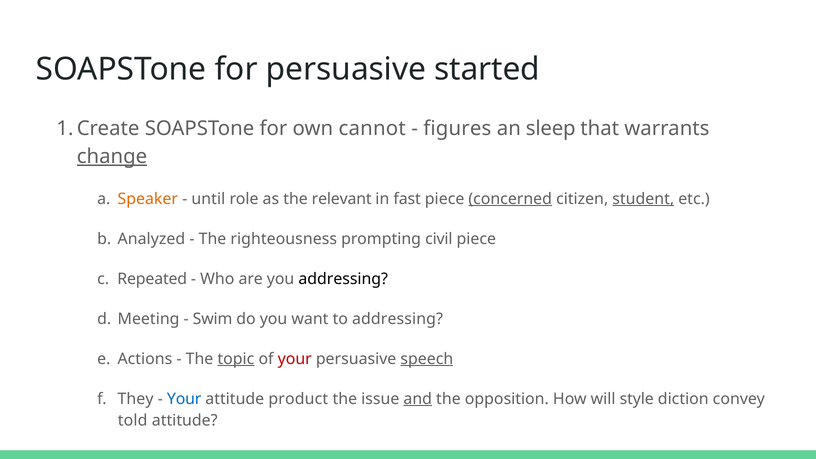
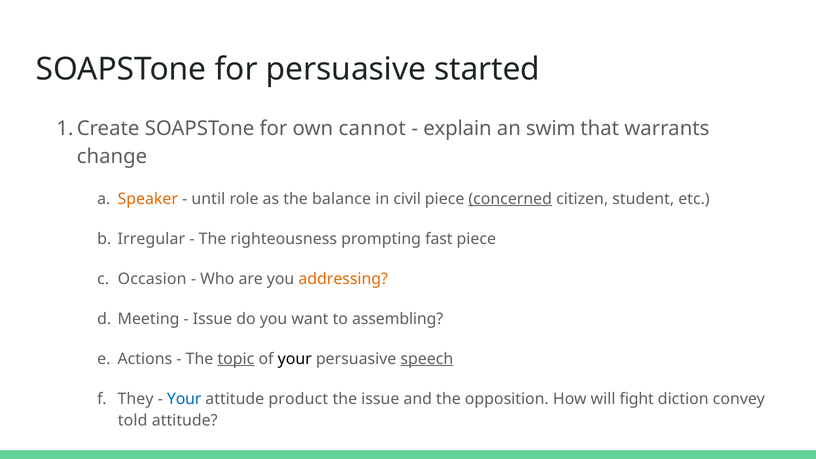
figures: figures -> explain
sleep: sleep -> swim
change underline: present -> none
relevant: relevant -> balance
fast: fast -> civil
student underline: present -> none
Analyzed: Analyzed -> Irregular
civil: civil -> fast
Repeated: Repeated -> Occasion
addressing at (343, 279) colour: black -> orange
Swim at (213, 319): Swim -> Issue
to addressing: addressing -> assembling
your at (295, 359) colour: red -> black
and underline: present -> none
style: style -> fight
